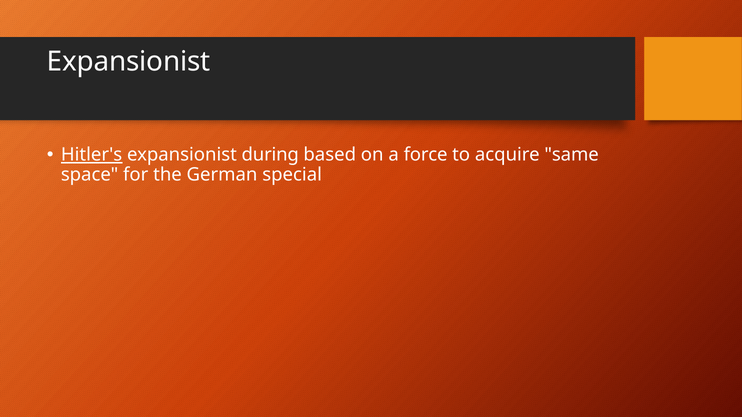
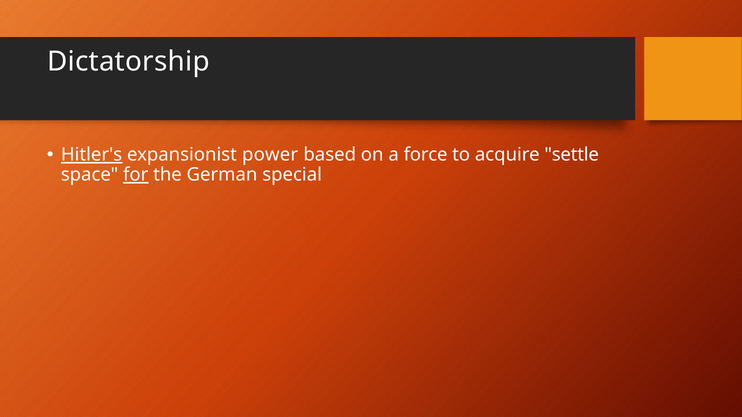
Expansionist at (129, 62): Expansionist -> Dictatorship
during: during -> power
same: same -> settle
for underline: none -> present
